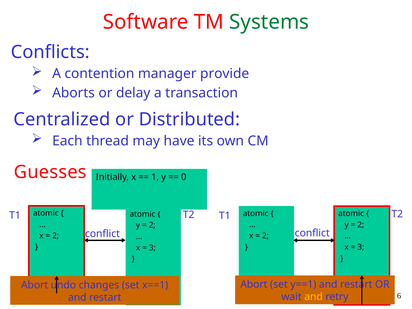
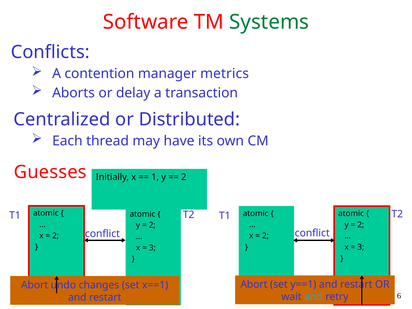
provide: provide -> metrics
0 at (184, 177): 0 -> 2
and at (313, 297) colour: yellow -> light blue
